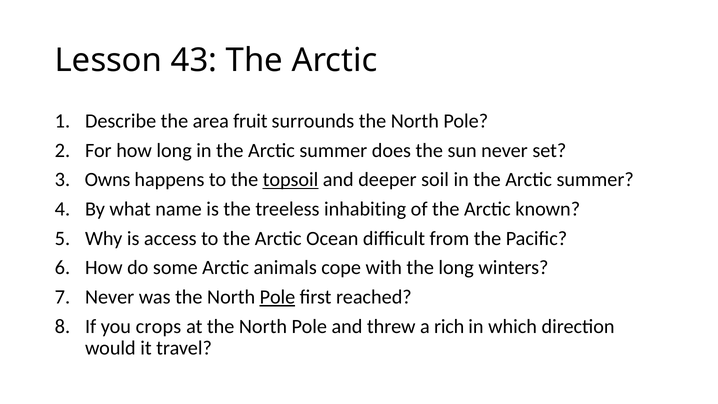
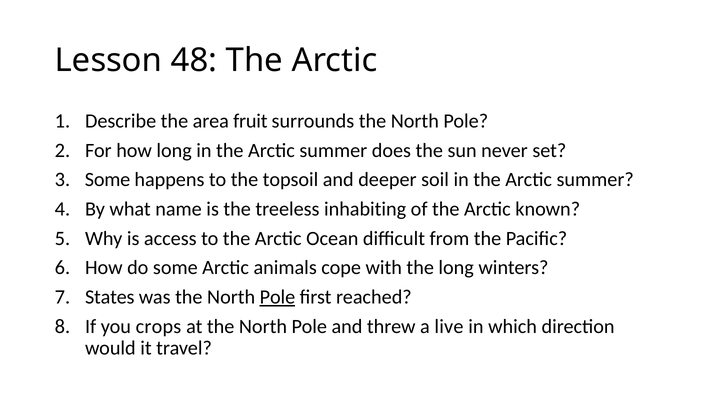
43: 43 -> 48
Owns at (108, 180): Owns -> Some
topsoil underline: present -> none
Never at (110, 297): Never -> States
rich: rich -> live
